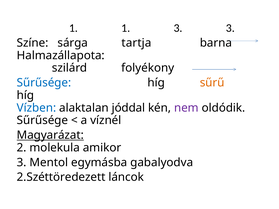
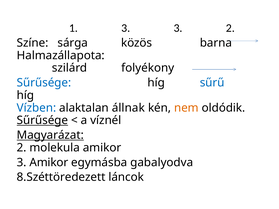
1 1: 1 -> 3
3 3: 3 -> 2
tartja: tartja -> közös
sűrű colour: orange -> blue
jóddal: jóddal -> állnak
nem colour: purple -> orange
Sűrűsége at (42, 120) underline: none -> present
3 Mentol: Mentol -> Amikor
2.Széttöredezett: 2.Széttöredezett -> 8.Széttöredezett
